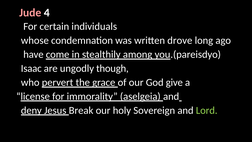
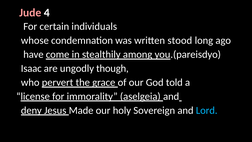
drove: drove -> stood
give: give -> told
Break: Break -> Made
Lord colour: light green -> light blue
